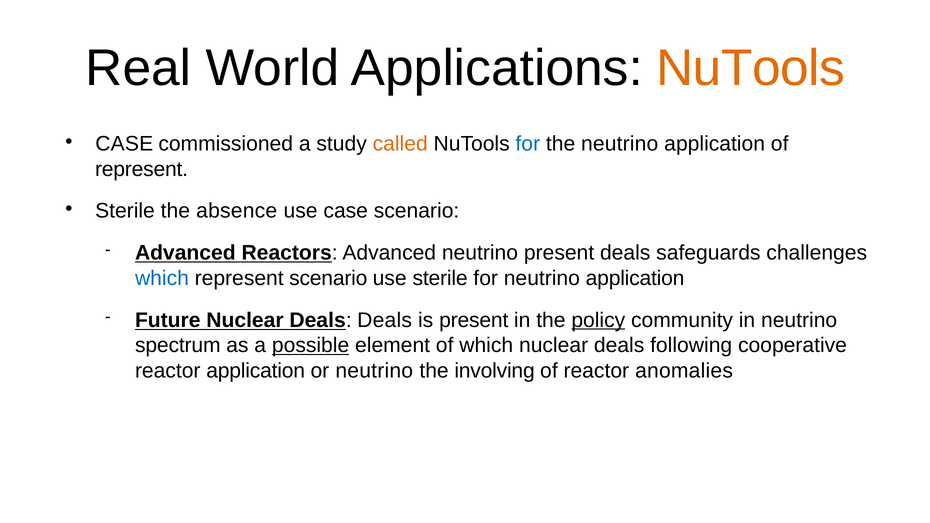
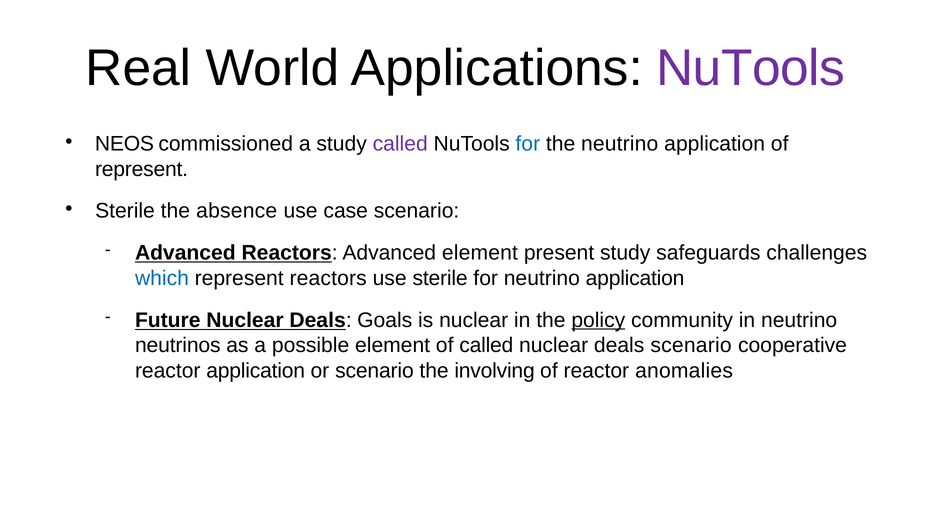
NuTools at (751, 68) colour: orange -> purple
CASE at (124, 144): CASE -> NEOS
called at (400, 144) colour: orange -> purple
Advanced neutrino: neutrino -> element
present deals: deals -> study
represent scenario: scenario -> reactors
Deals Deals: Deals -> Goals
is present: present -> nuclear
spectrum: spectrum -> neutrinos
possible underline: present -> none
of which: which -> called
deals following: following -> scenario
or neutrino: neutrino -> scenario
